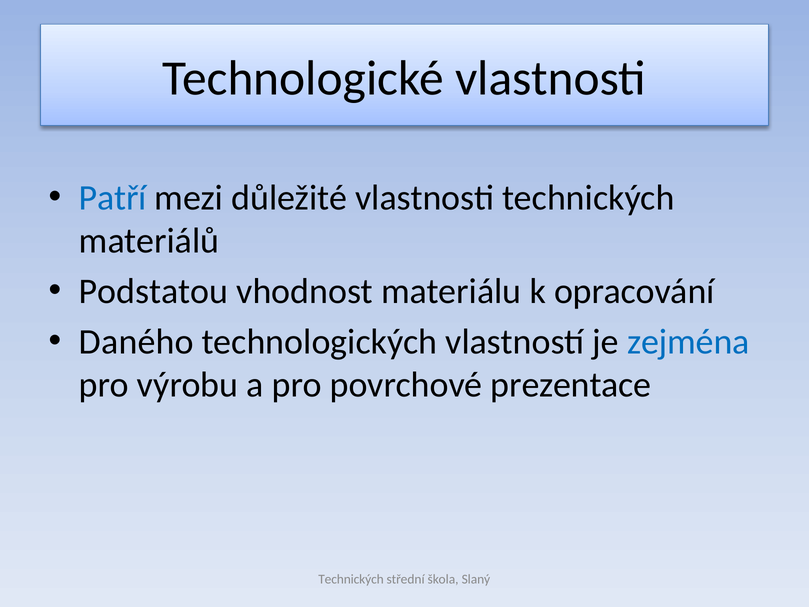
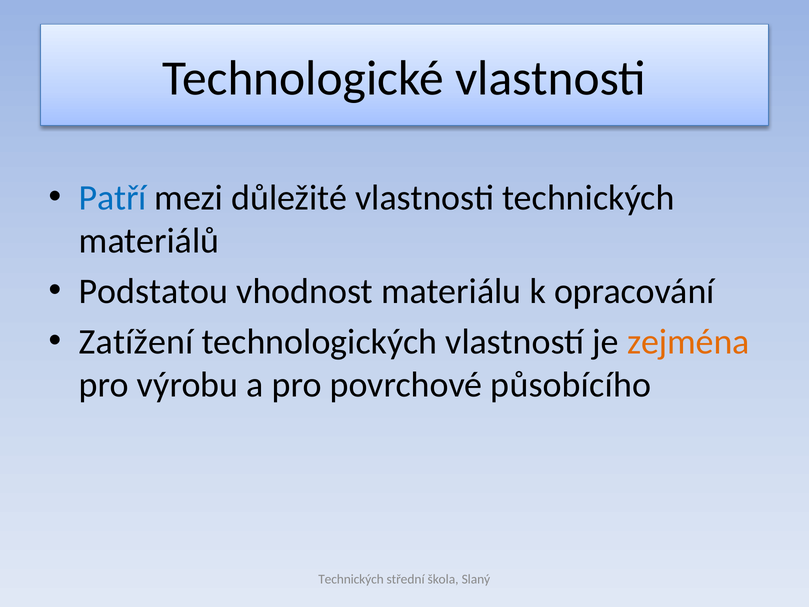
Daného: Daného -> Zatížení
zejména colour: blue -> orange
prezentace: prezentace -> působícího
